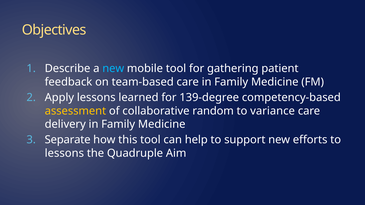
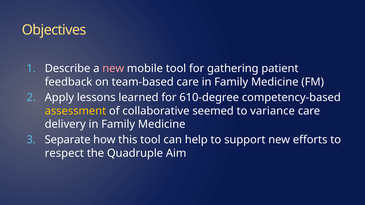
new at (113, 69) colour: light blue -> pink
139-degree: 139-degree -> 610-degree
random: random -> seemed
lessons at (64, 153): lessons -> respect
